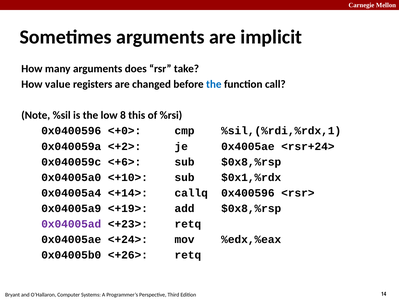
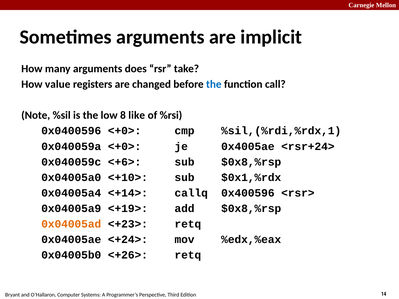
this: this -> like
0x040059a <+2>: <+2> -> <+0>
0x04005ad colour: purple -> orange
